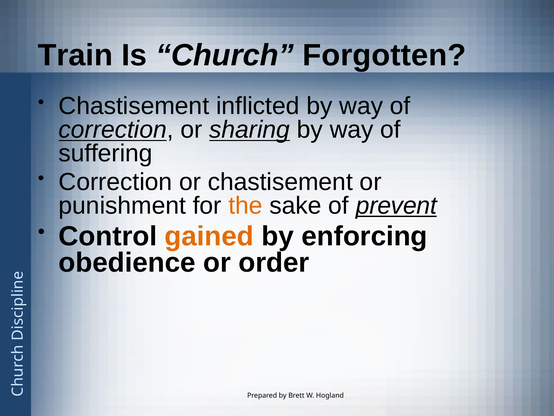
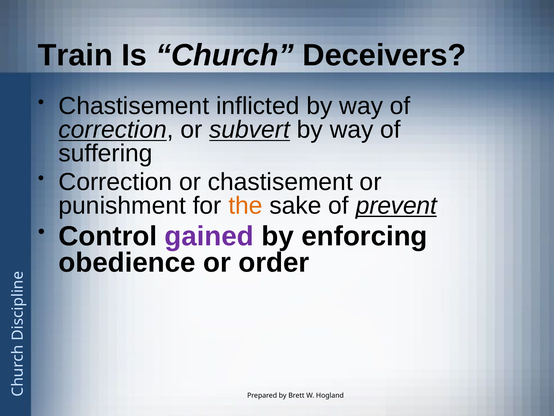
Forgotten: Forgotten -> Deceivers
sharing: sharing -> subvert
gained colour: orange -> purple
